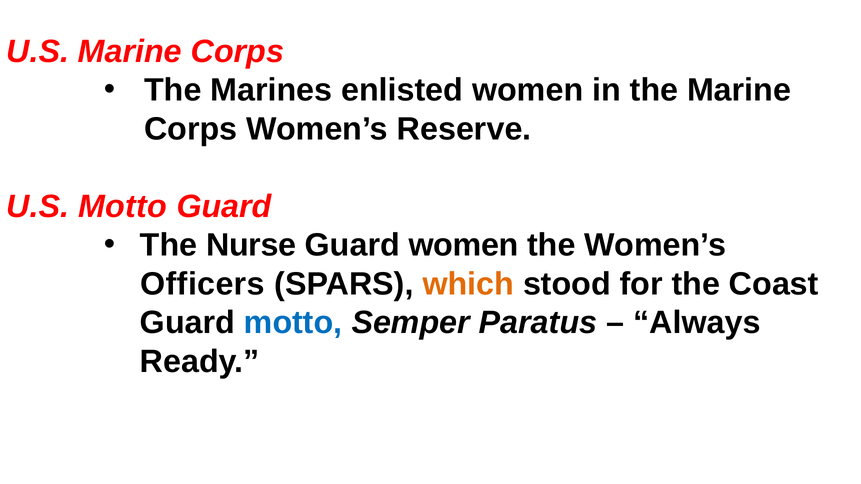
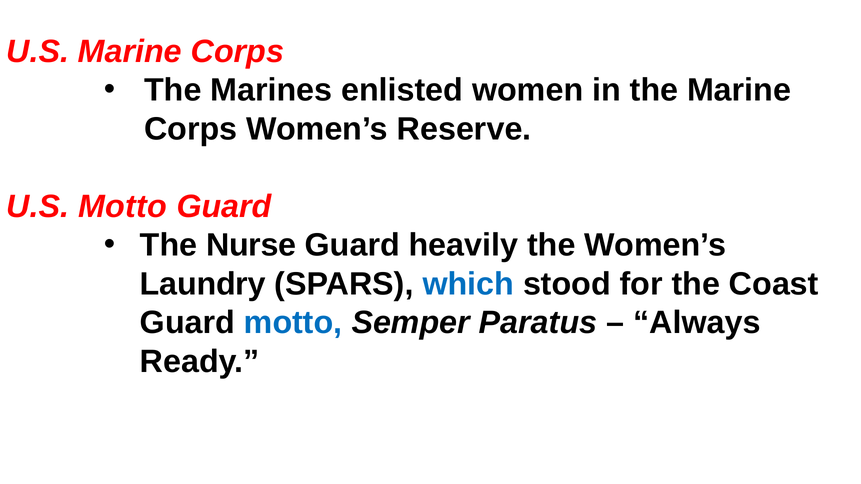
Guard women: women -> heavily
Officers: Officers -> Laundry
which colour: orange -> blue
